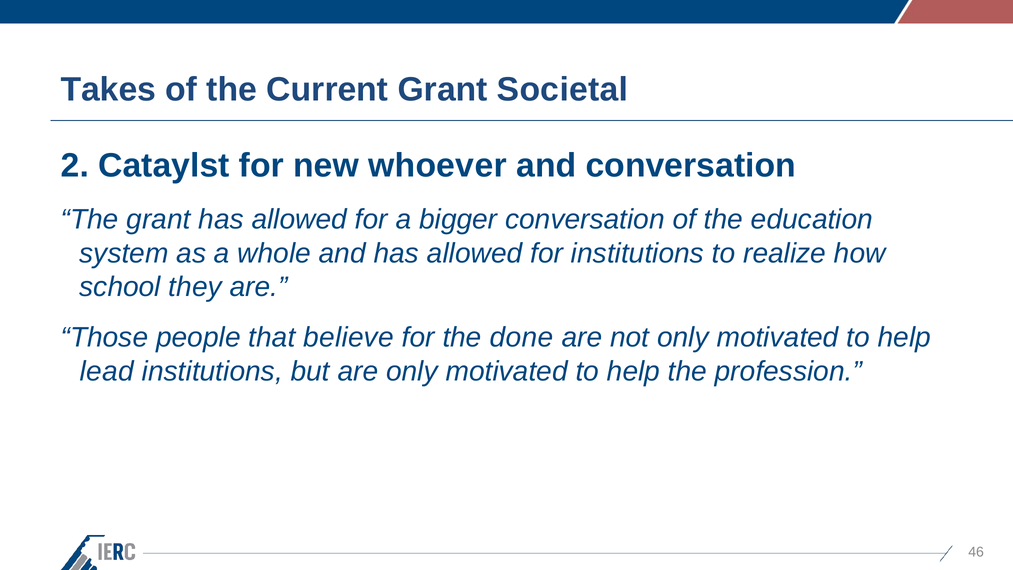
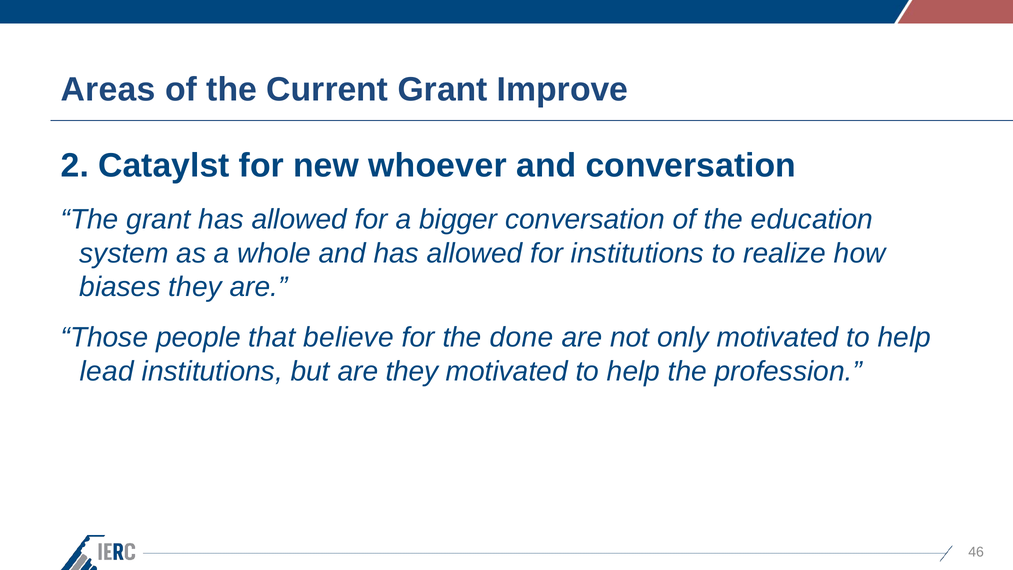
Takes: Takes -> Areas
Societal: Societal -> Improve
school: school -> biases
are only: only -> they
